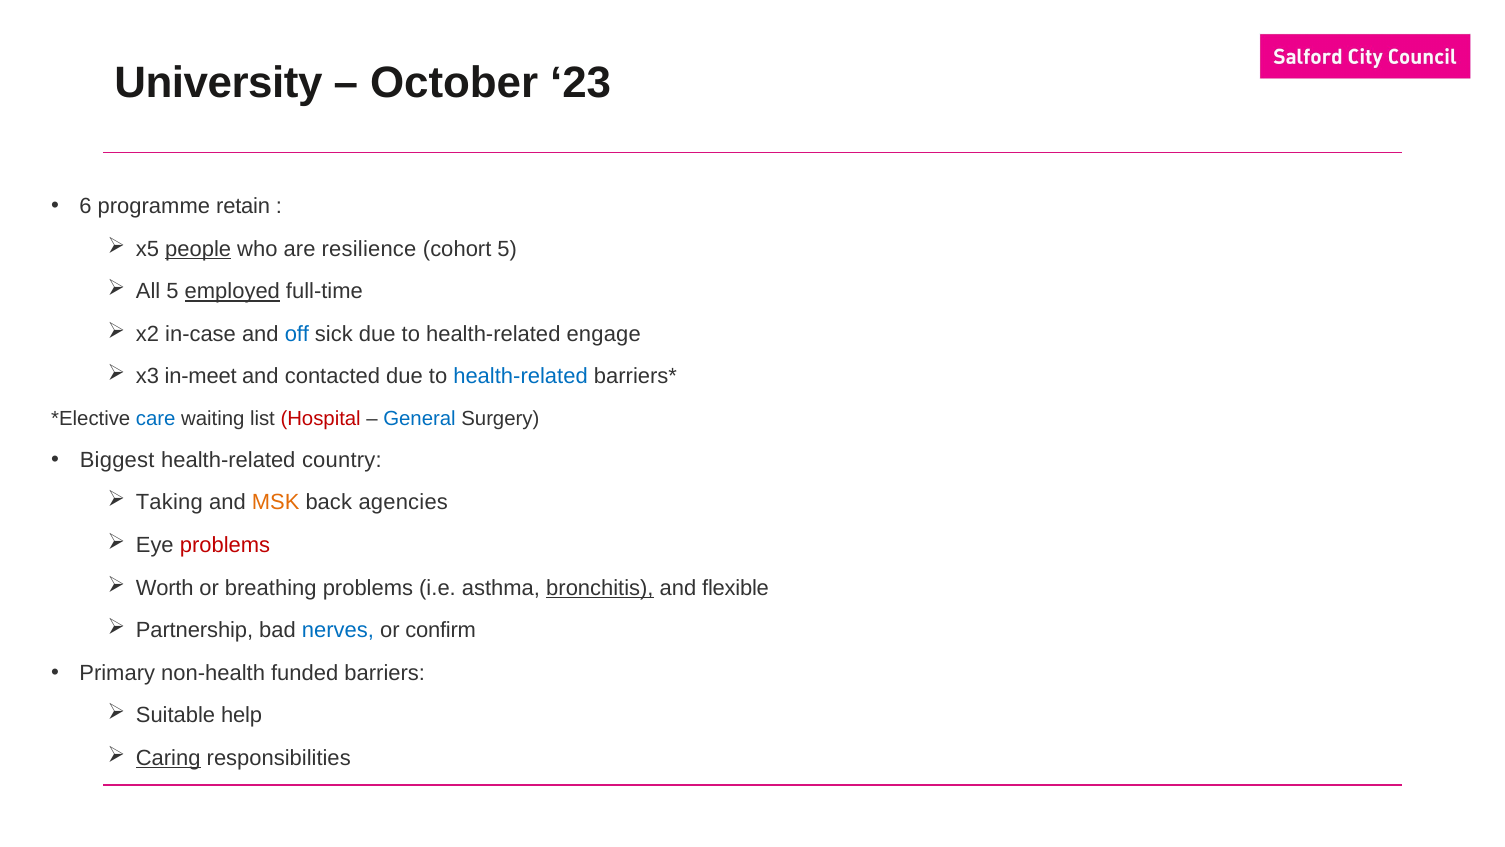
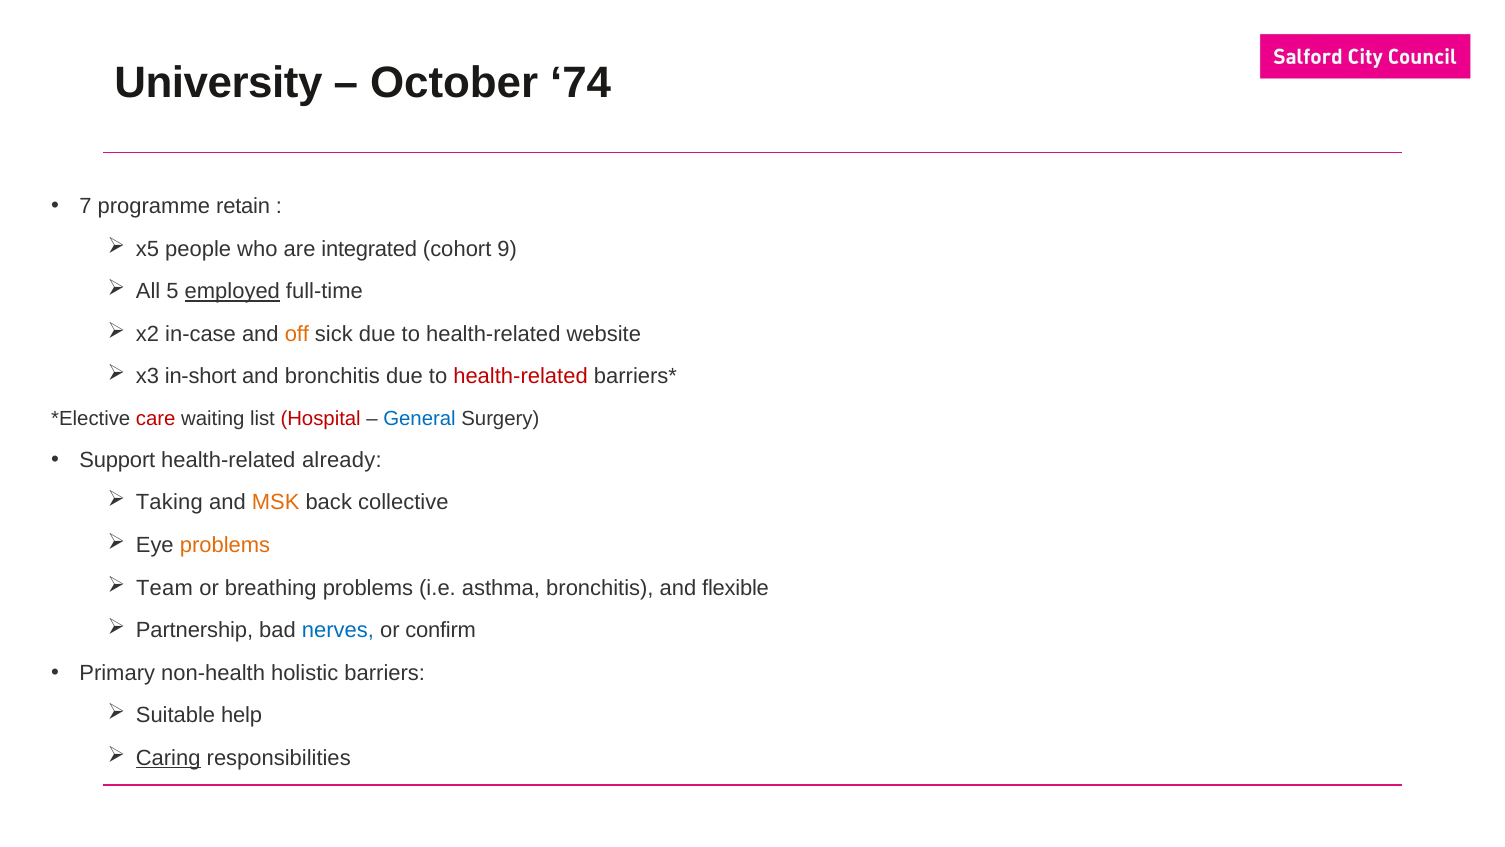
23: 23 -> 74
6: 6 -> 7
people underline: present -> none
resilience: resilience -> integrated
cohort 5: 5 -> 9
off colour: blue -> orange
engage: engage -> website
in-meet: in-meet -> in-short
and contacted: contacted -> bronchitis
health-related at (520, 376) colour: blue -> red
care colour: blue -> red
Biggest: Biggest -> Support
country: country -> already
agencies: agencies -> collective
problems at (225, 545) colour: red -> orange
Worth: Worth -> Team
bronchitis at (600, 588) underline: present -> none
funded: funded -> holistic
